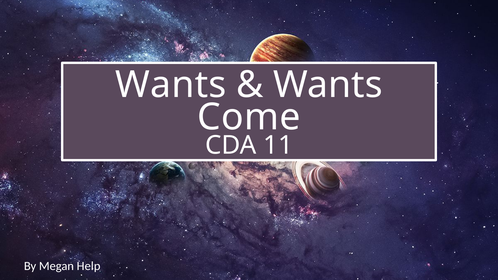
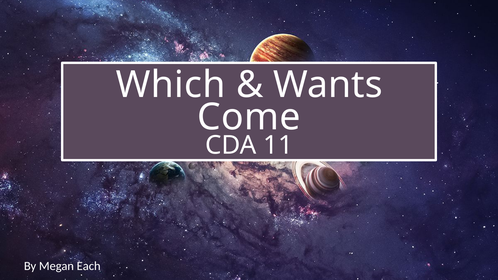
Wants at (171, 85): Wants -> Which
Help: Help -> Each
